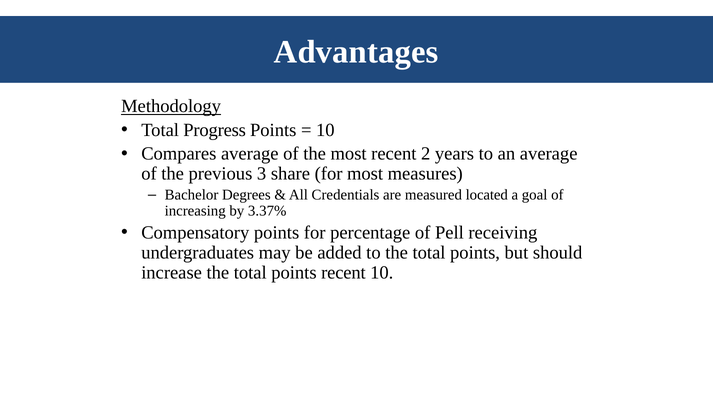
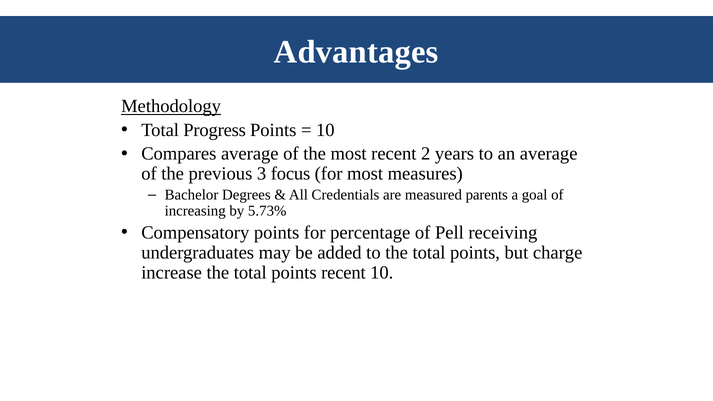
share: share -> focus
located: located -> parents
3.37%: 3.37% -> 5.73%
should: should -> charge
